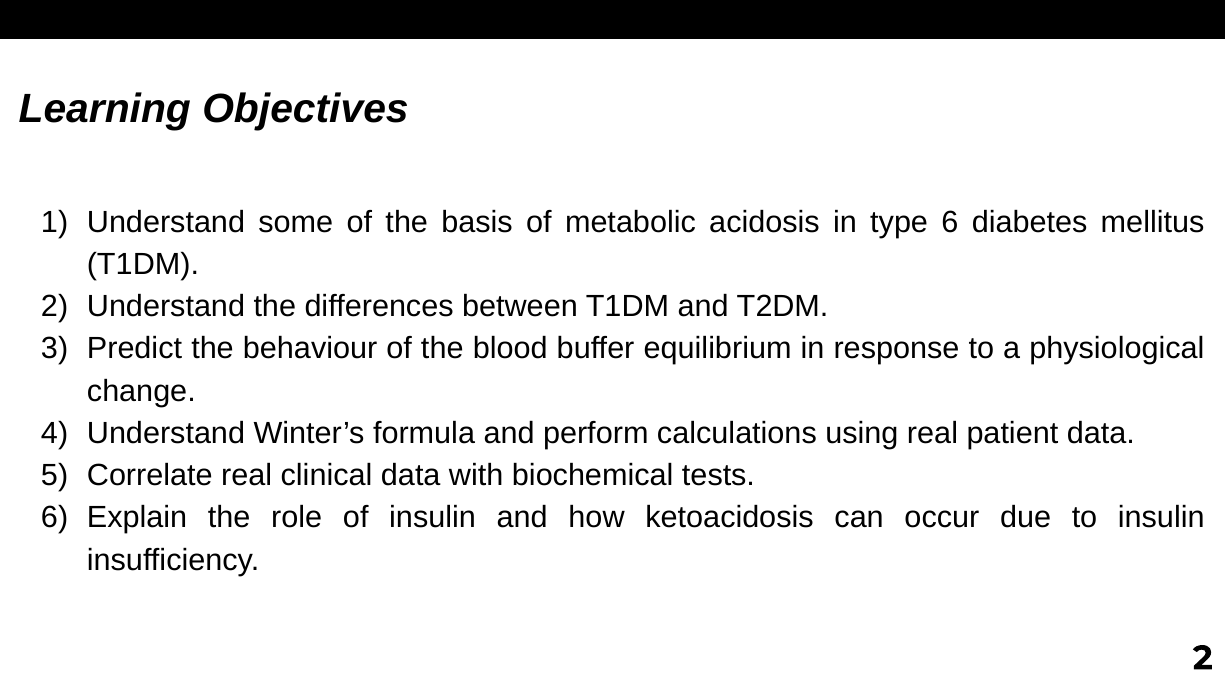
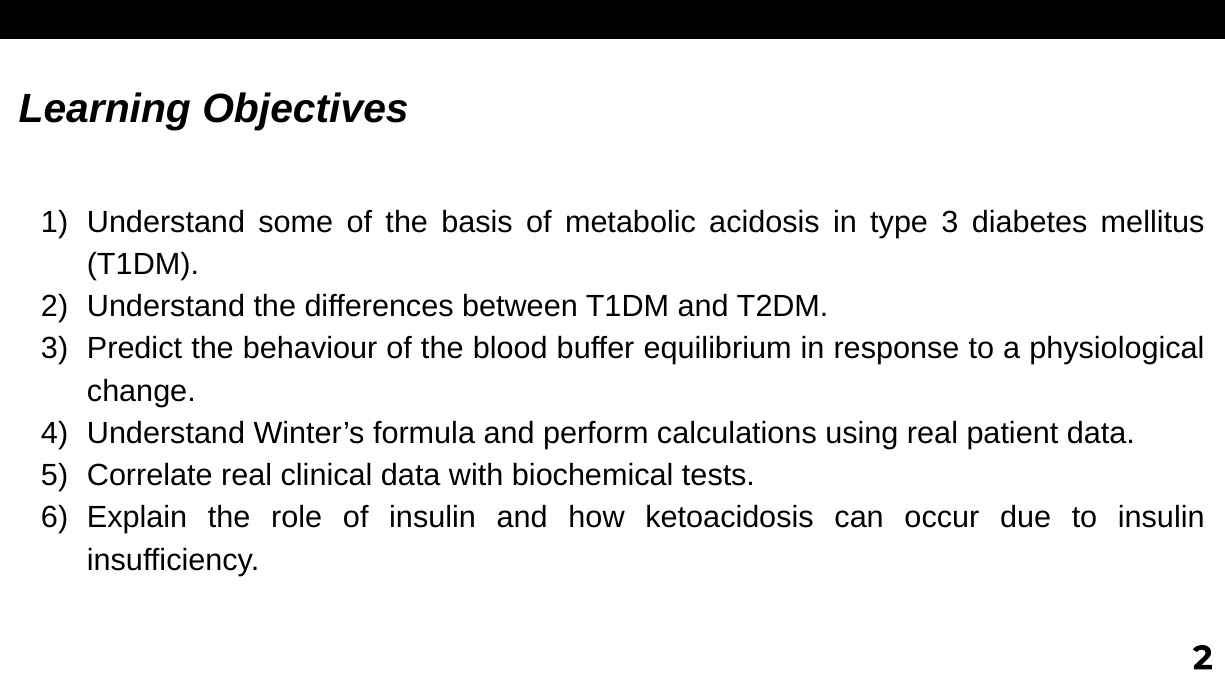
type 6: 6 -> 3
